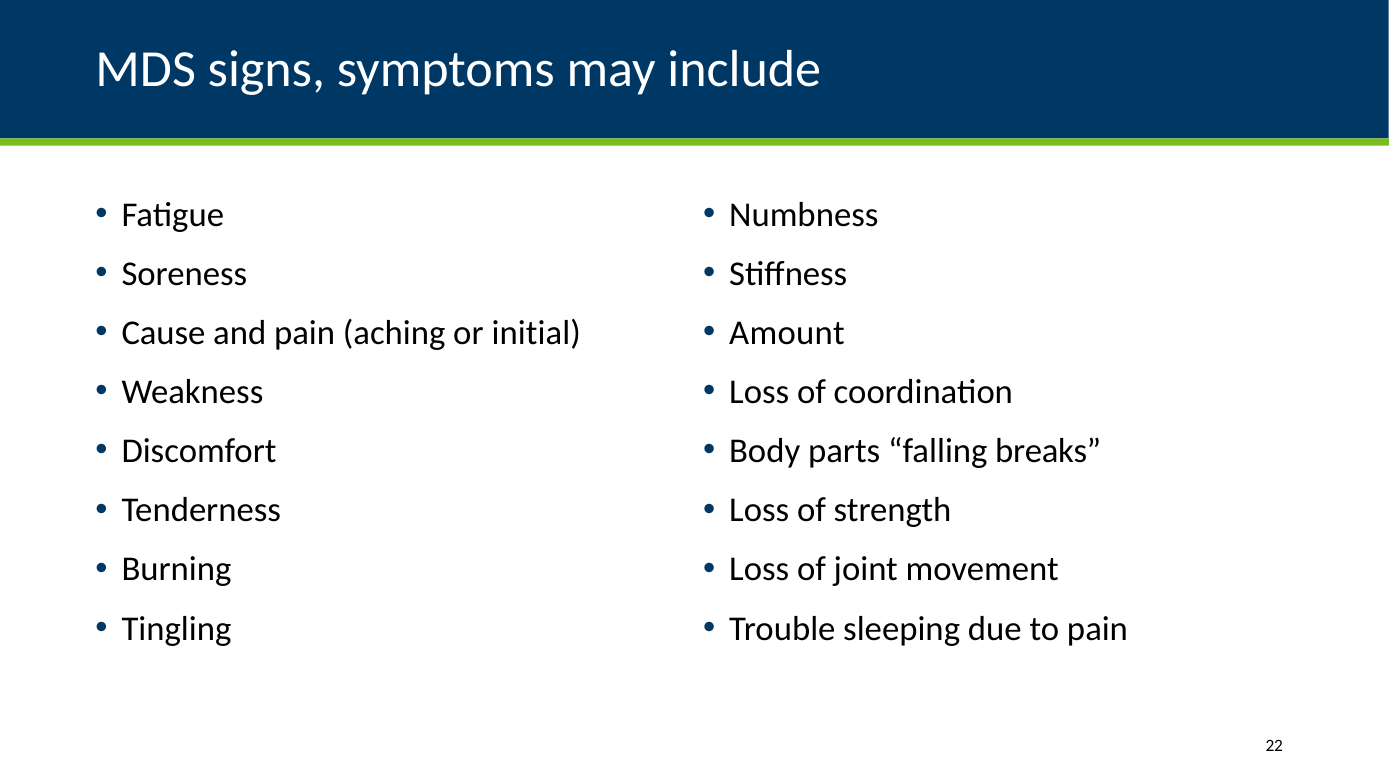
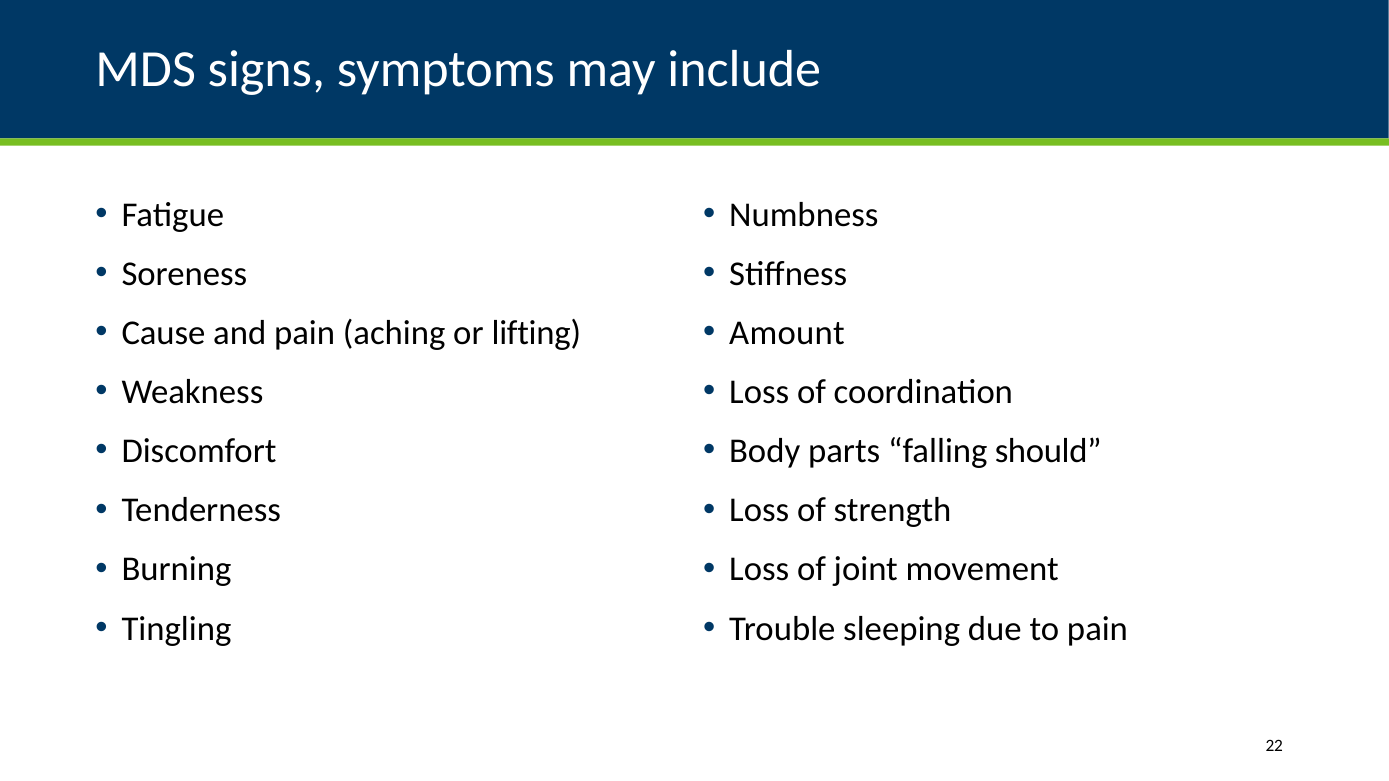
initial: initial -> lifting
breaks: breaks -> should
